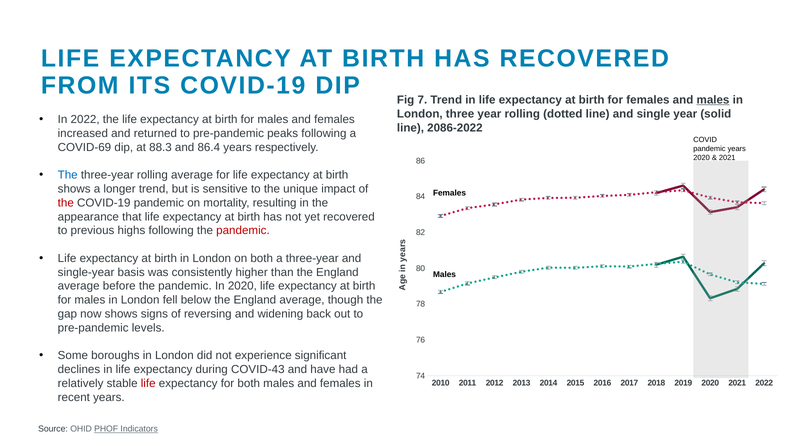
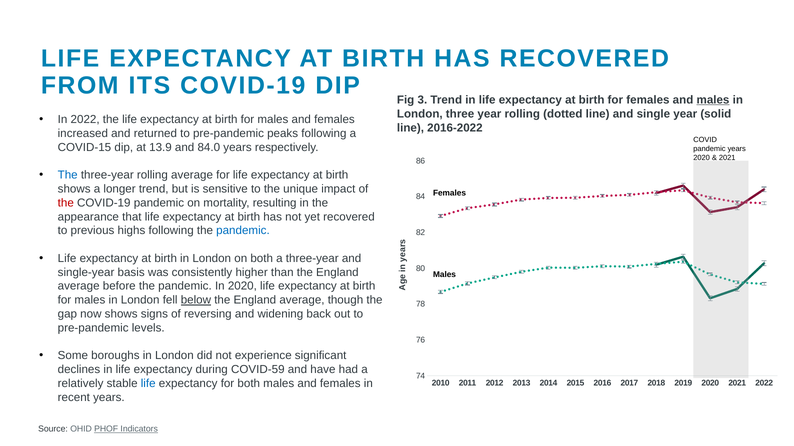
7: 7 -> 3
2086-2022: 2086-2022 -> 2016-2022
COVID-69: COVID-69 -> COVID-15
88.3: 88.3 -> 13.9
86.4: 86.4 -> 84.0
pandemic at (243, 231) colour: red -> blue
below underline: none -> present
COVID-43: COVID-43 -> COVID-59
life at (148, 384) colour: red -> blue
